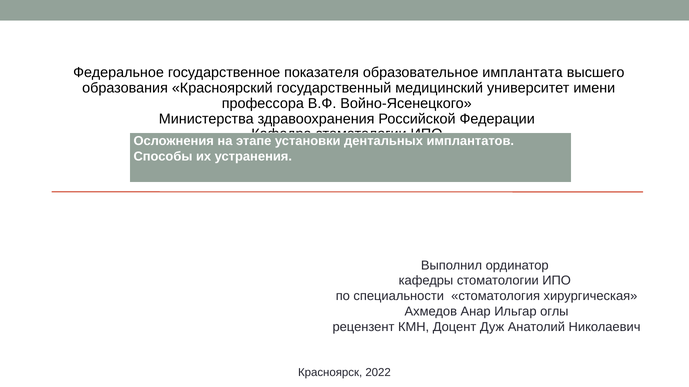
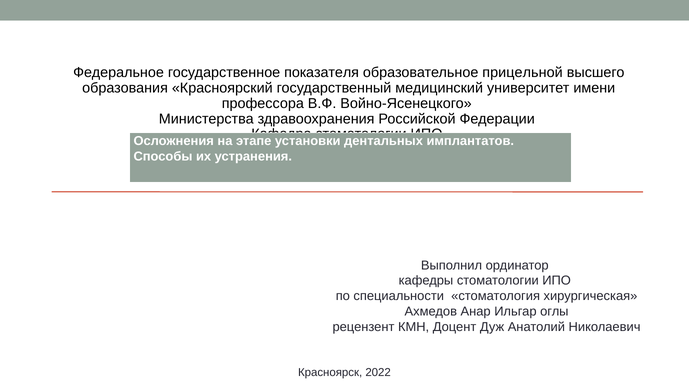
имплантата: имплантата -> прицельной
